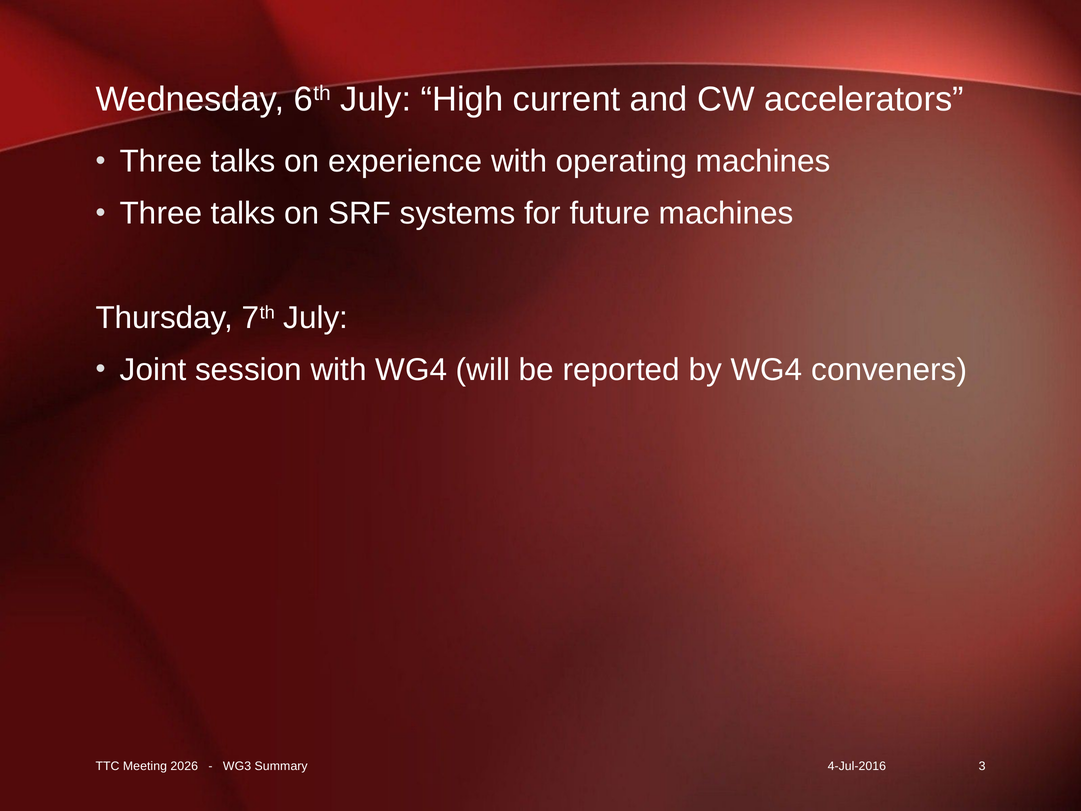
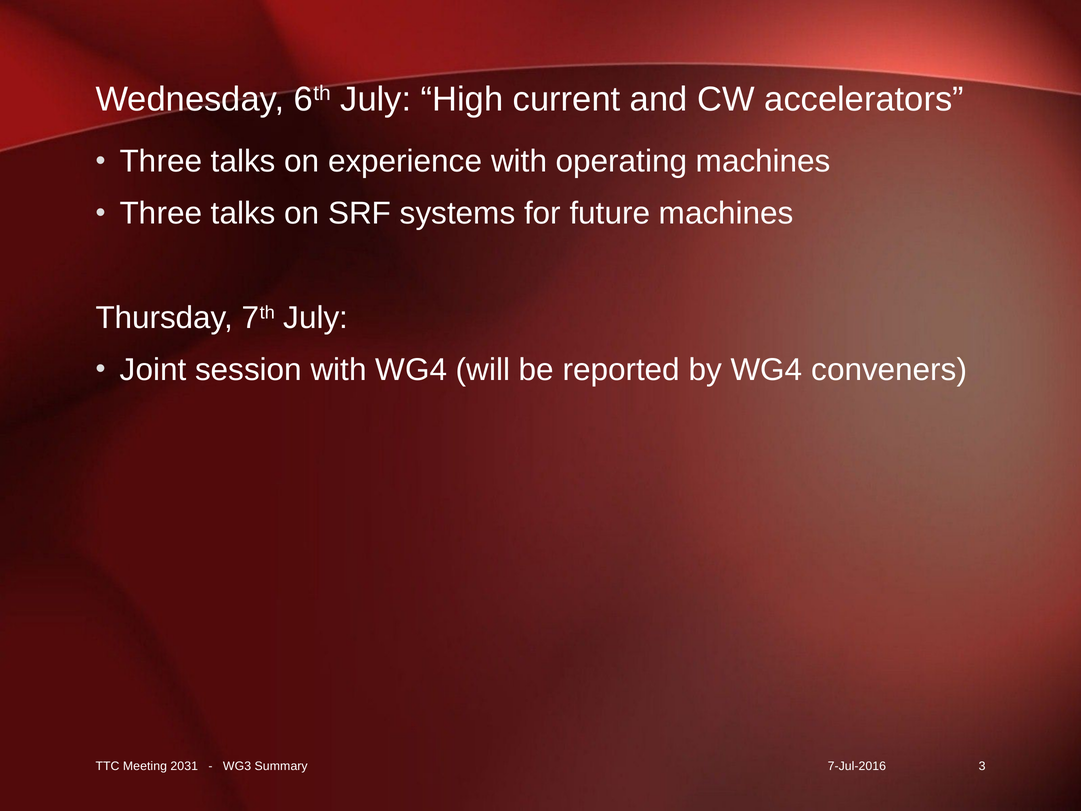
2026: 2026 -> 2031
4-Jul-2016: 4-Jul-2016 -> 7-Jul-2016
